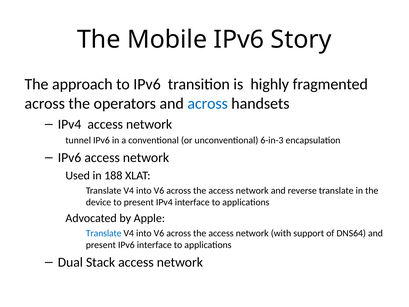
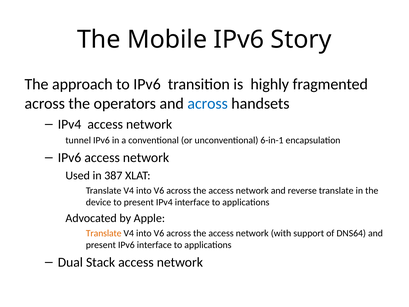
6-in-3: 6-in-3 -> 6-in-1
188: 188 -> 387
Translate at (104, 233) colour: blue -> orange
